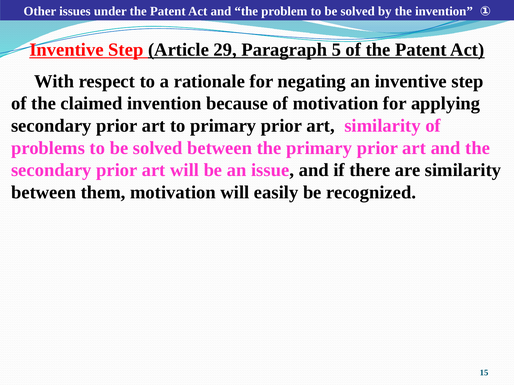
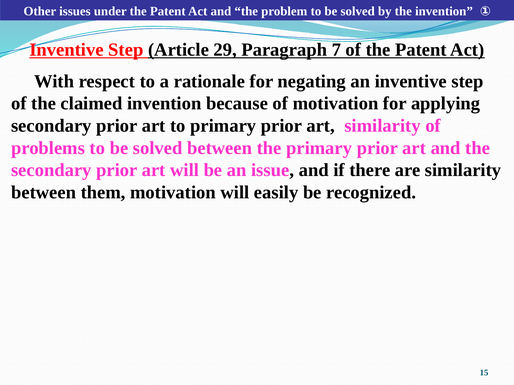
5: 5 -> 7
